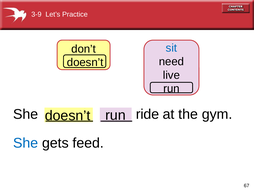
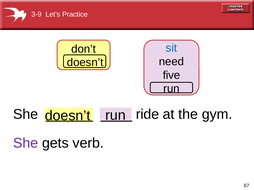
live: live -> five
She at (26, 143) colour: blue -> purple
feed: feed -> verb
